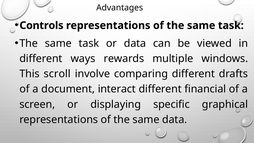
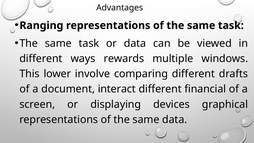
Controls: Controls -> Ranging
scroll: scroll -> lower
specific: specific -> devices
